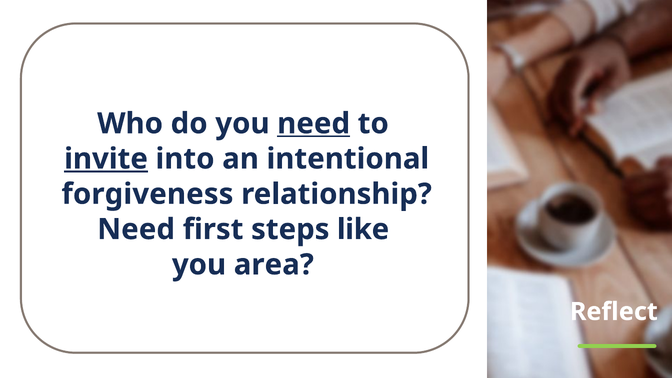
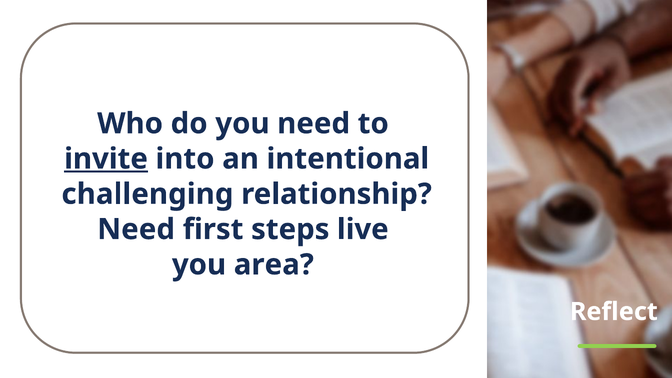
need at (314, 124) underline: present -> none
forgiveness: forgiveness -> challenging
like: like -> live
